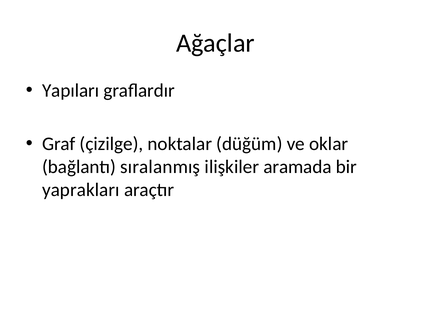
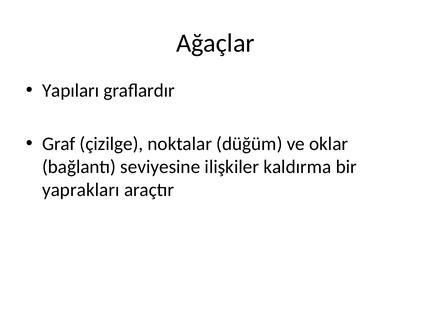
sıralanmış: sıralanmış -> seviyesine
aramada: aramada -> kaldırma
